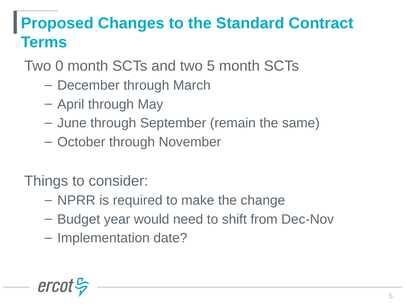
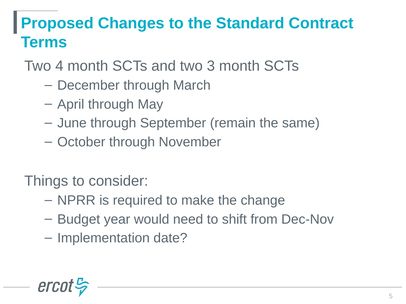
0: 0 -> 4
two 5: 5 -> 3
